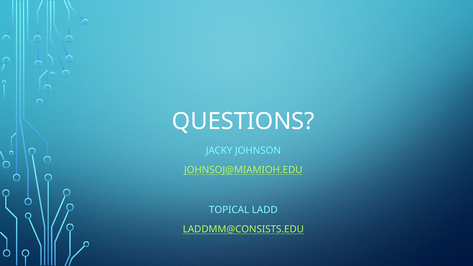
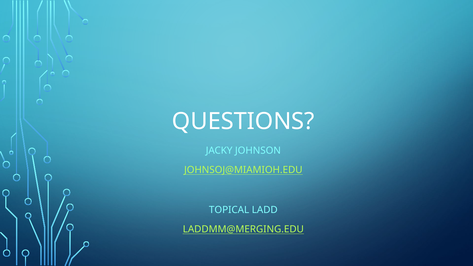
LADDMM@CONSISTS.EDU: LADDMM@CONSISTS.EDU -> LADDMM@MERGING.EDU
